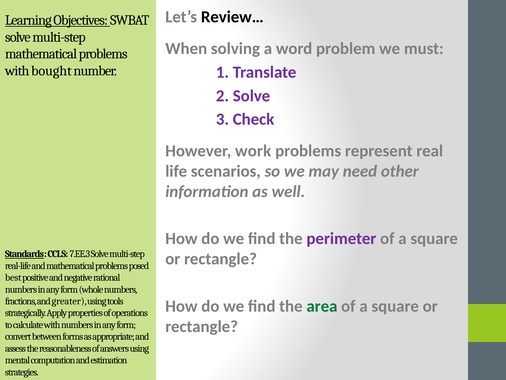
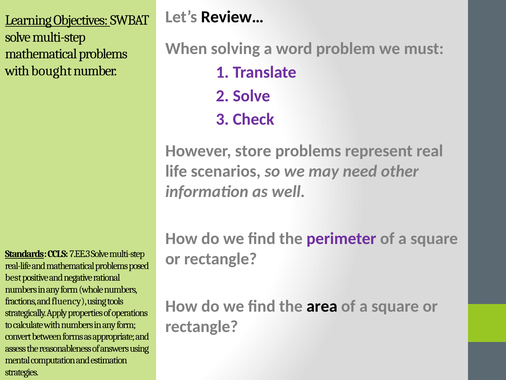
work: work -> store
greater: greater -> fluency
area colour: green -> black
